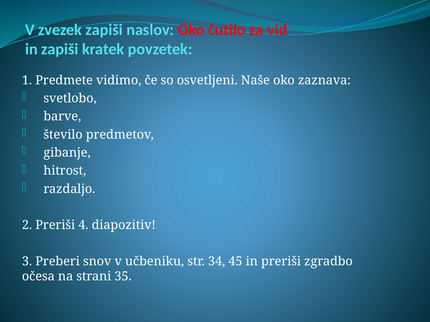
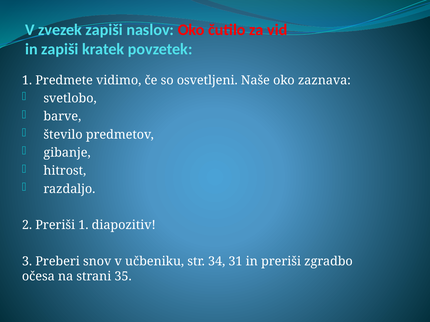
Preriši 4: 4 -> 1
45: 45 -> 31
